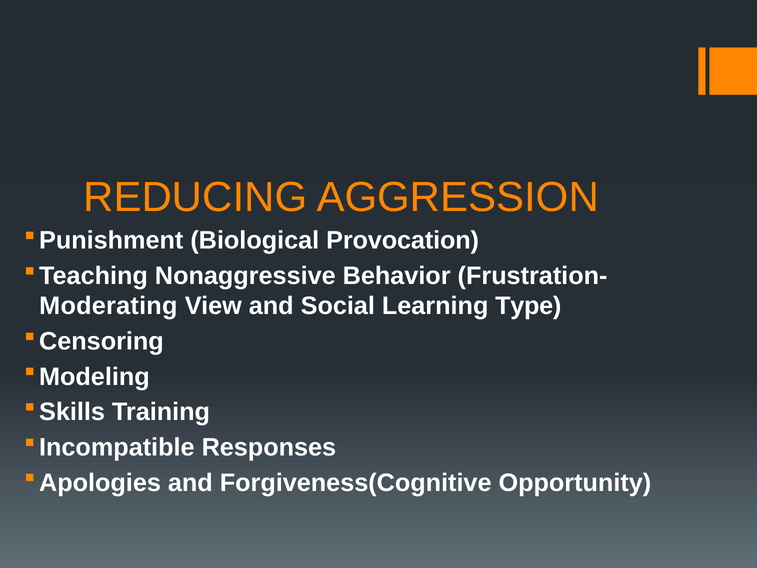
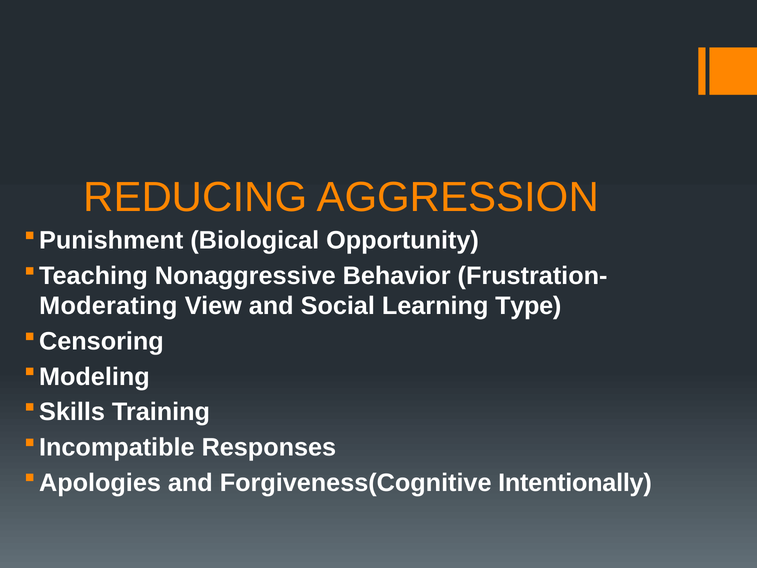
Provocation: Provocation -> Opportunity
Opportunity: Opportunity -> Intentionally
